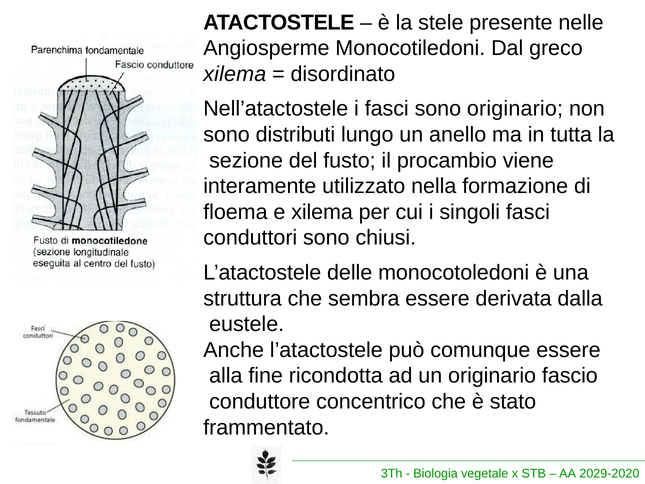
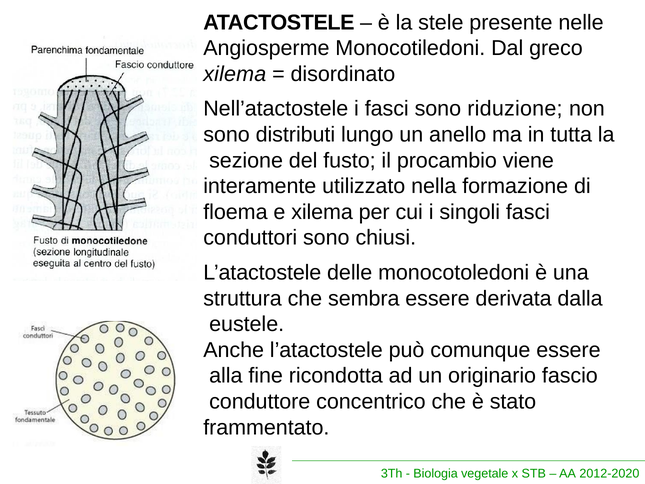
sono originario: originario -> riduzione
2029-2020: 2029-2020 -> 2012-2020
